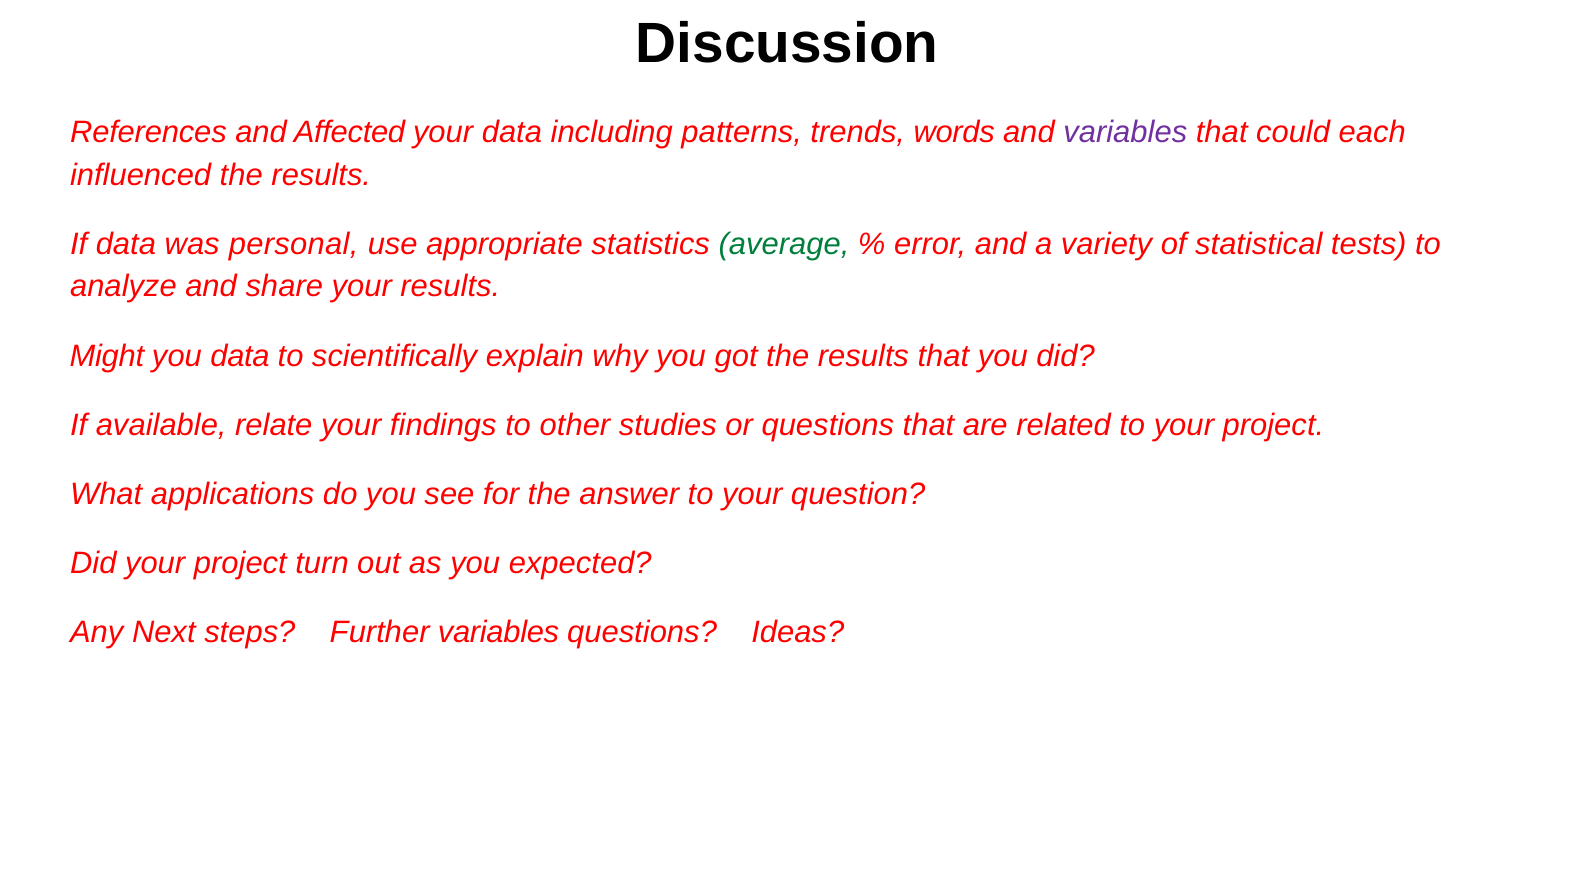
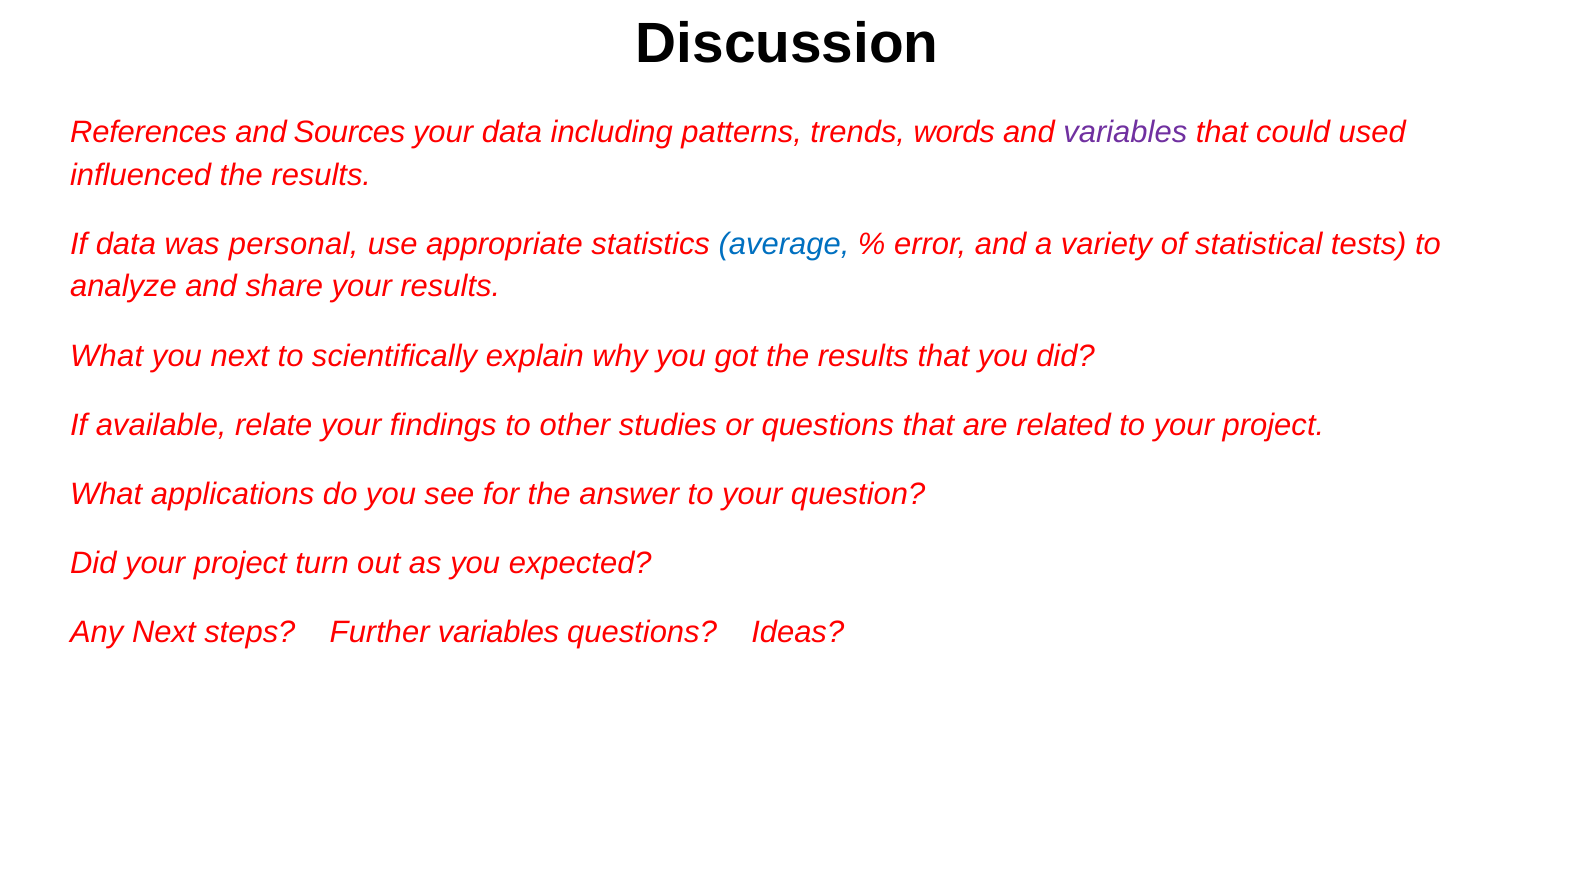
Affected: Affected -> Sources
each: each -> used
average colour: green -> blue
Might at (107, 356): Might -> What
you data: data -> next
